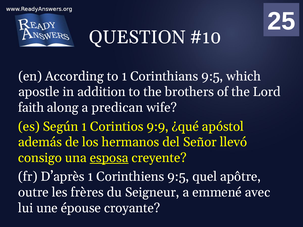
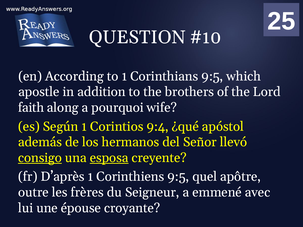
predican: predican -> pourquoi
9:9: 9:9 -> 9:4
consigo underline: none -> present
